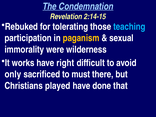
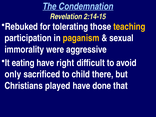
teaching colour: light blue -> yellow
wilderness: wilderness -> aggressive
works: works -> eating
must: must -> child
